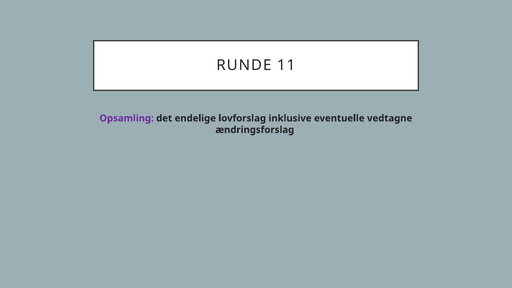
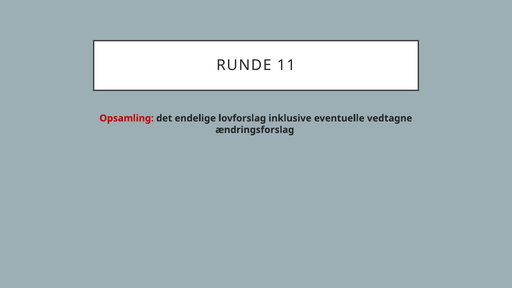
Opsamling colour: purple -> red
